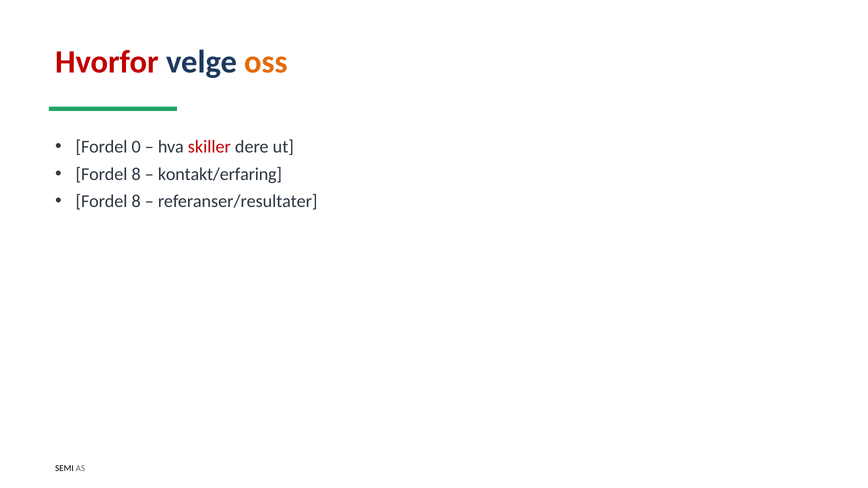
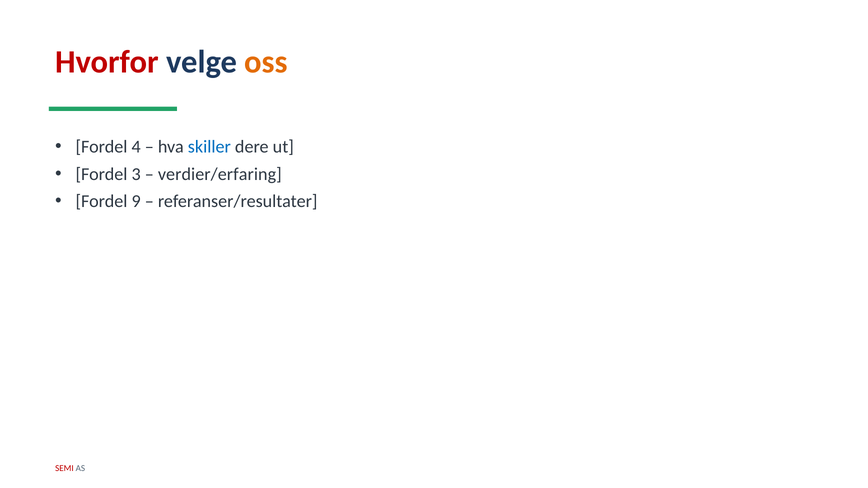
0: 0 -> 4
skiller colour: red -> blue
8 at (136, 174): 8 -> 3
kontakt/erfaring: kontakt/erfaring -> verdier/erfaring
8 at (136, 201): 8 -> 9
SEMI colour: black -> red
